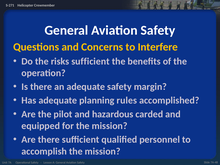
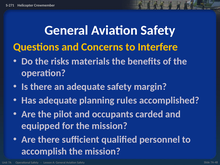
risks sufficient: sufficient -> materials
hazardous: hazardous -> occupants
